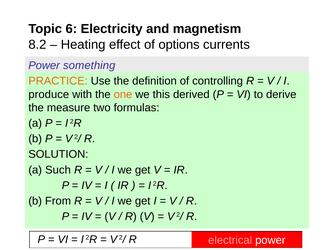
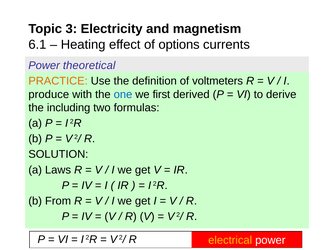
6: 6 -> 3
8.2: 8.2 -> 6.1
something: something -> theoretical
controlling: controlling -> voltmeters
one colour: orange -> blue
this: this -> first
measure: measure -> including
Such: Such -> Laws
electrical colour: pink -> yellow
